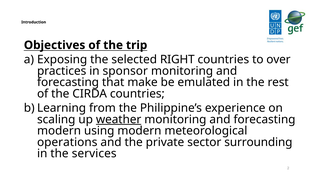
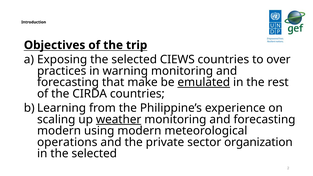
RIGHT: RIGHT -> CIEWS
sponsor: sponsor -> warning
emulated underline: none -> present
surrounding: surrounding -> organization
in the services: services -> selected
